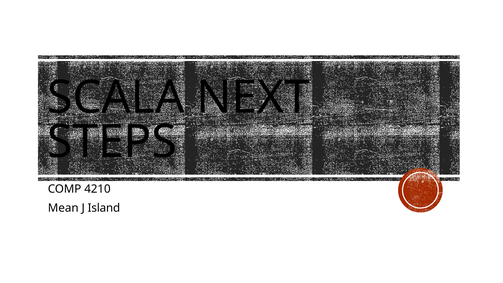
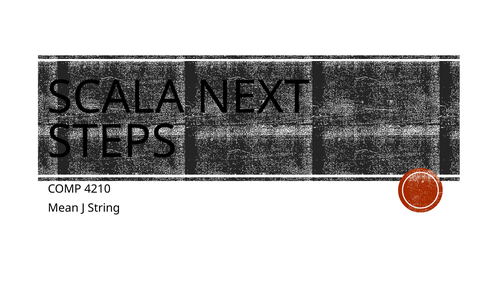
Island: Island -> String
